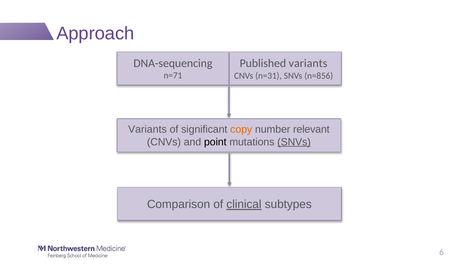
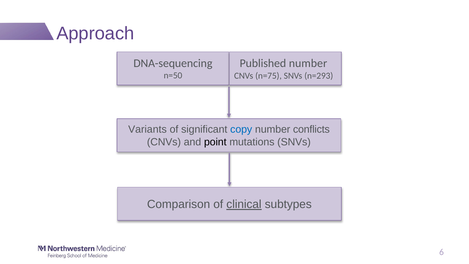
Published variants: variants -> number
n=71: n=71 -> n=50
n=31: n=31 -> n=75
n=856: n=856 -> n=293
copy colour: orange -> blue
relevant: relevant -> conflicts
SNVs at (294, 142) underline: present -> none
